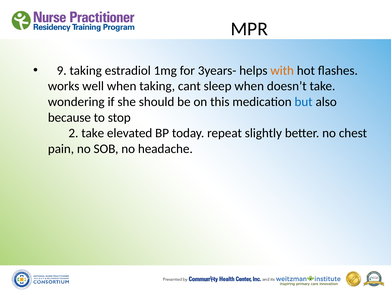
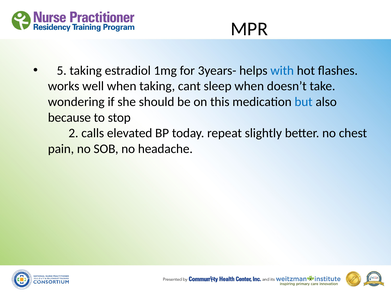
9: 9 -> 5
with colour: orange -> blue
2 take: take -> calls
